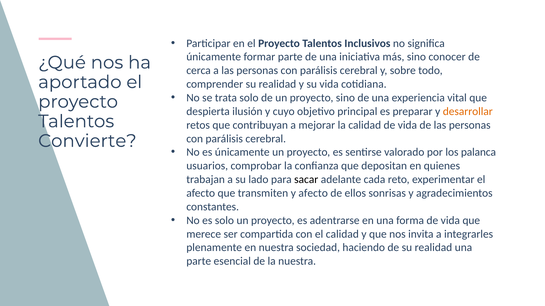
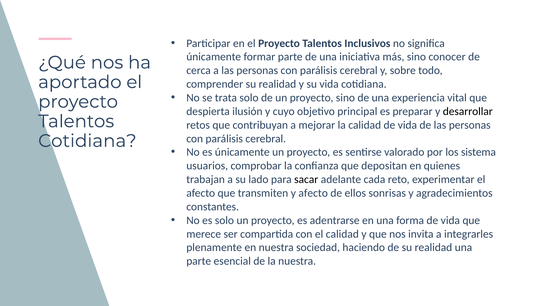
desarrollar colour: orange -> black
Convierte at (87, 141): Convierte -> Cotidiana
palanca: palanca -> sistema
